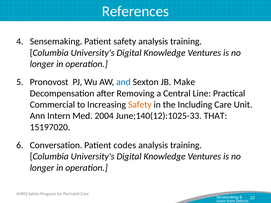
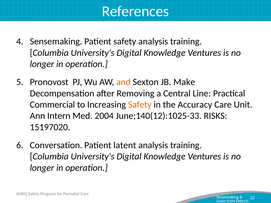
and colour: blue -> orange
Including: Including -> Accuracy
THAT: THAT -> RISKS
codes: codes -> latent
